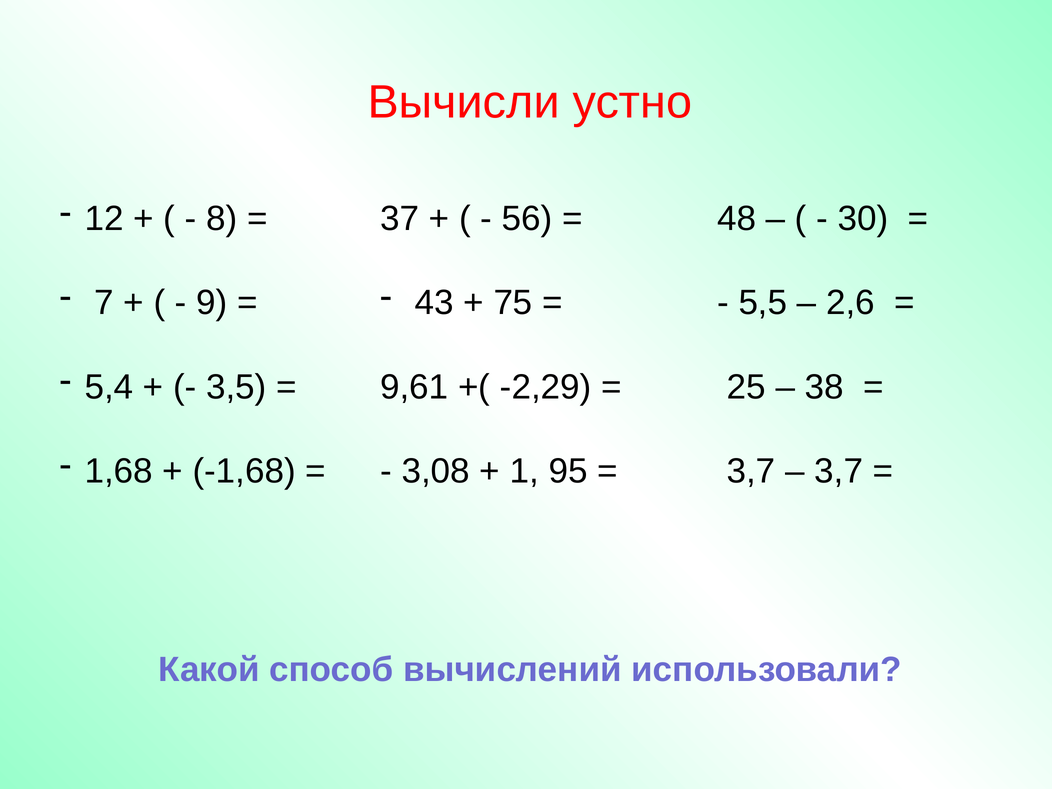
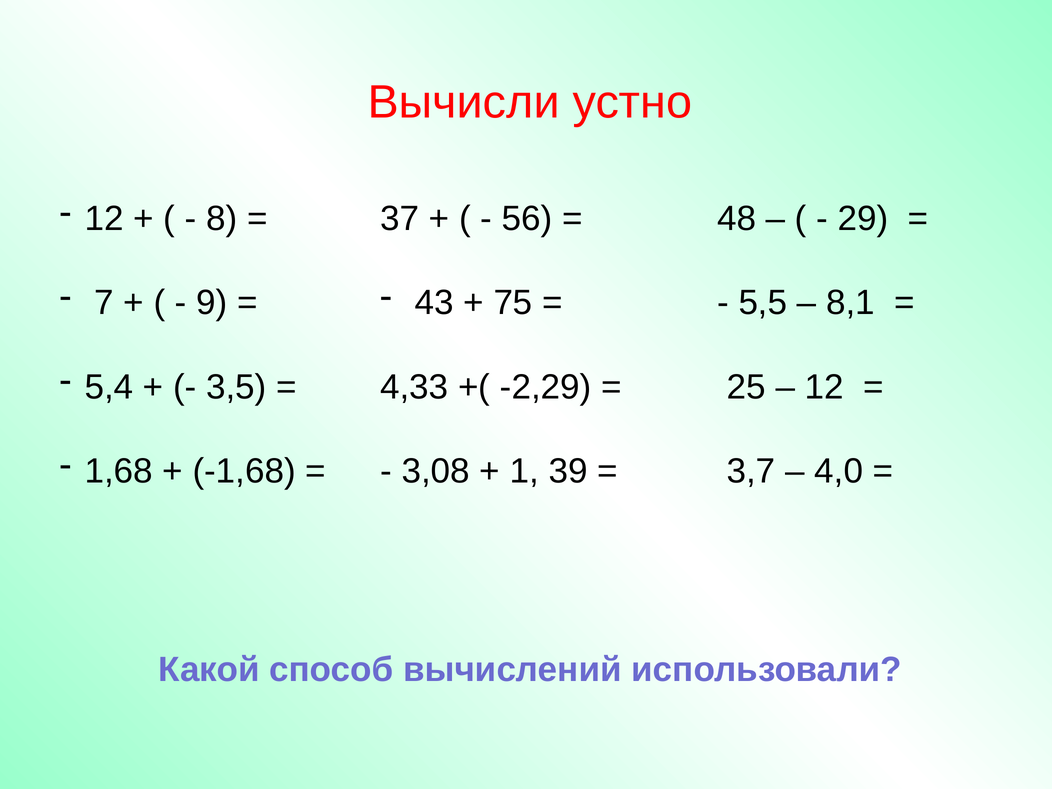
30: 30 -> 29
2,6: 2,6 -> 8,1
9,61: 9,61 -> 4,33
38 at (824, 387): 38 -> 12
95: 95 -> 39
3,7 at (839, 471): 3,7 -> 4,0
